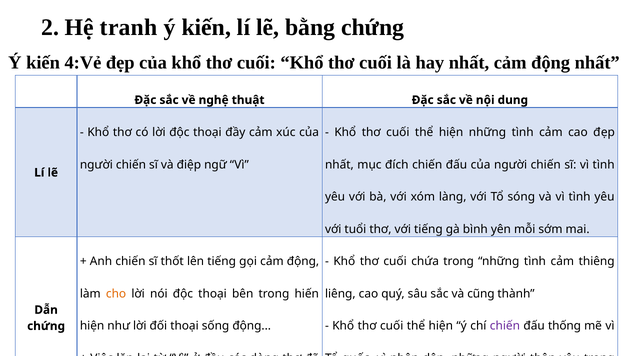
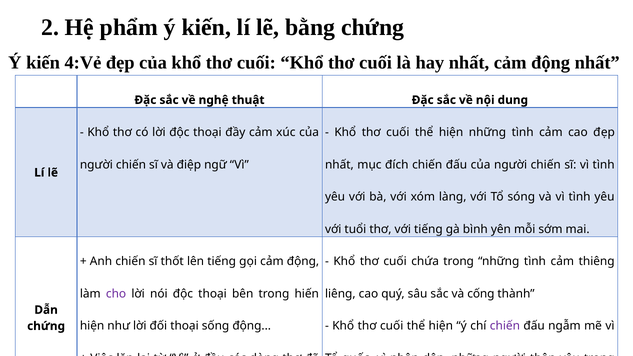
tranh: tranh -> phẩm
cho colour: orange -> purple
cũng: cũng -> cống
thống: thống -> ngẫm
